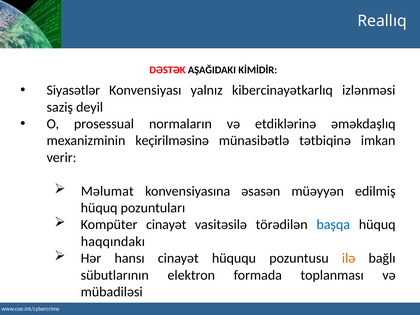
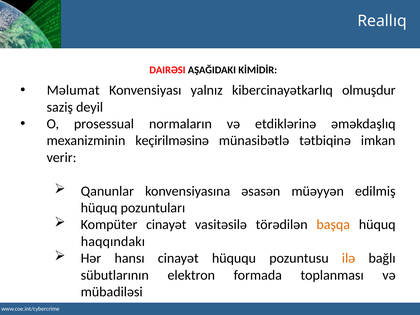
DƏSTƏK: DƏSTƏK -> DAIRƏSI
Siyasətlər: Siyasətlər -> Məlumat
izlənməsi: izlənməsi -> olmuşdur
Məlumat: Məlumat -> Qanunlar
başqa colour: blue -> orange
